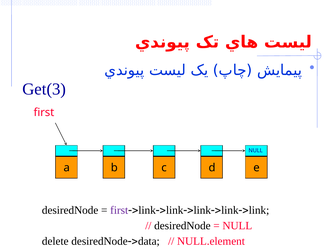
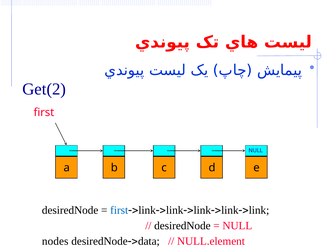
Get(3: Get(3 -> Get(2
first at (119, 210) colour: purple -> blue
delete: delete -> nodes
